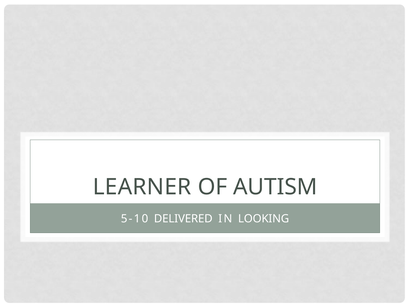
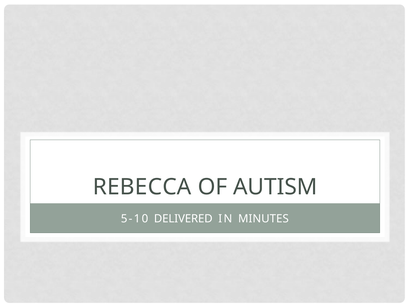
LEARNER: LEARNER -> REBECCA
LOOKING: LOOKING -> MINUTES
